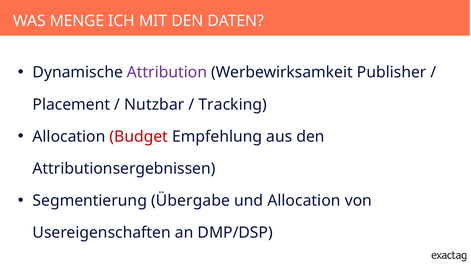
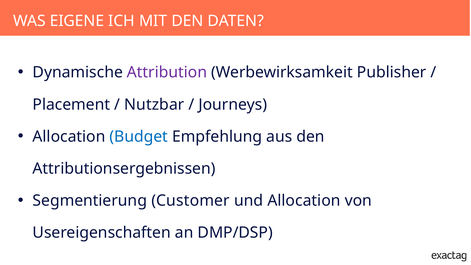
MENGE: MENGE -> EIGENE
Tracking: Tracking -> Journeys
Budget colour: red -> blue
Übergabe: Übergabe -> Customer
